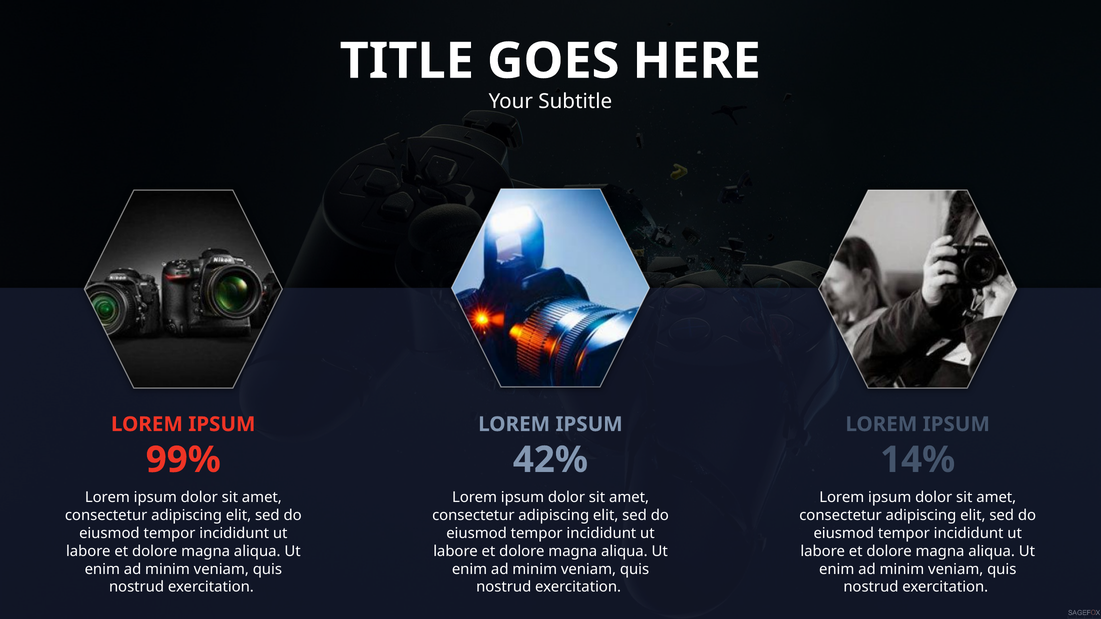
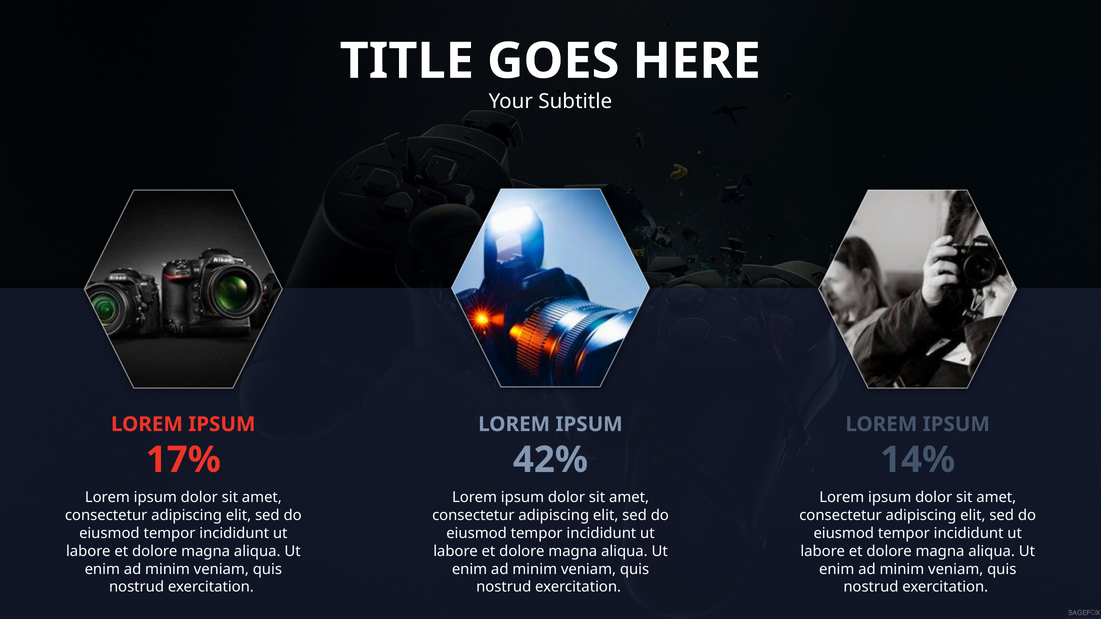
99%: 99% -> 17%
